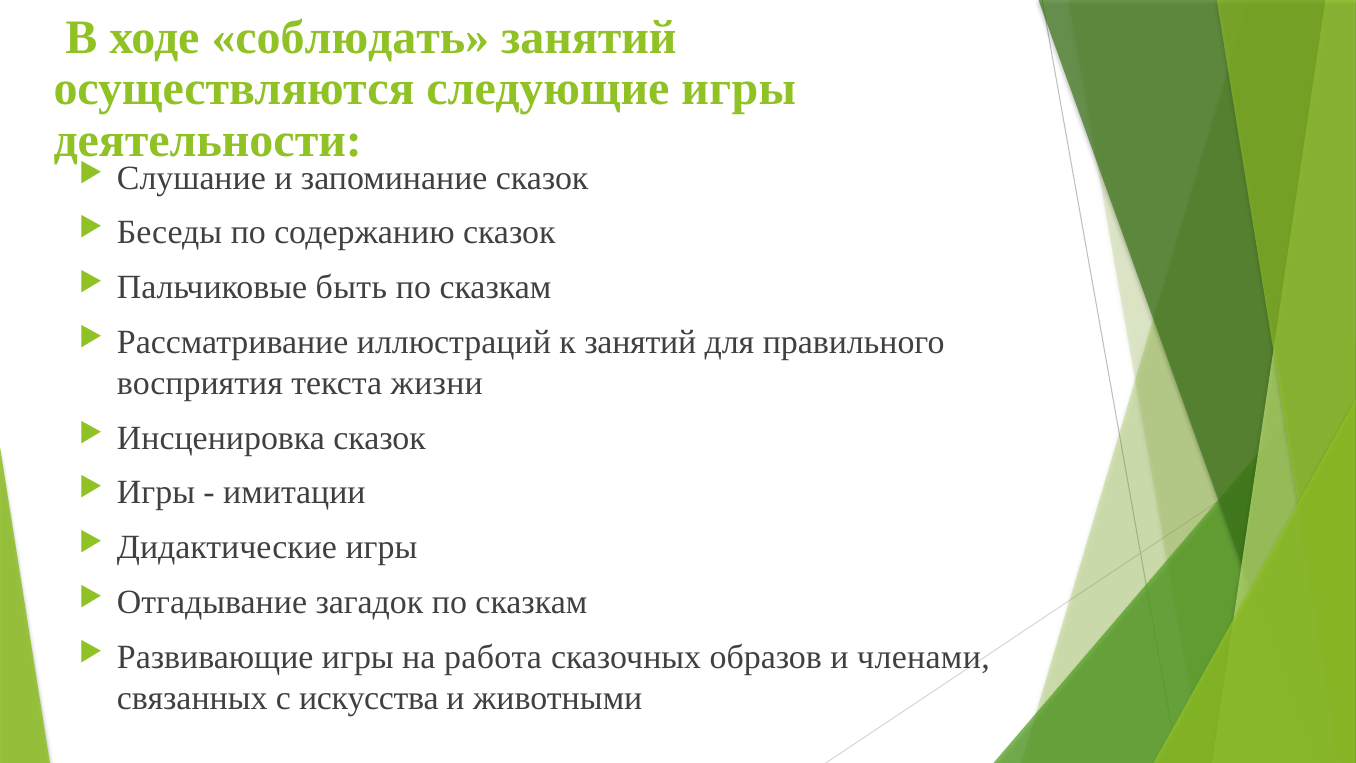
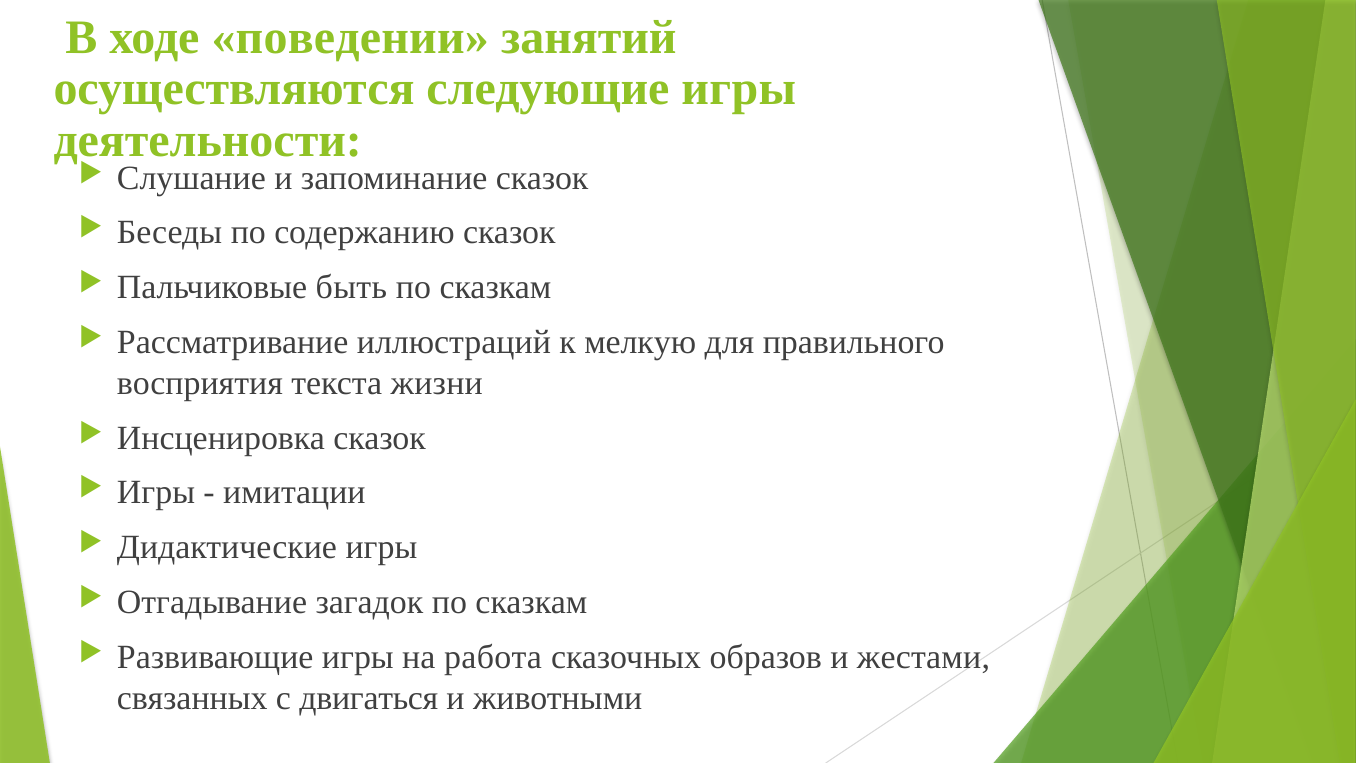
соблюдать: соблюдать -> поведении
к занятий: занятий -> мелкую
членами: членами -> жестами
искусства: искусства -> двигаться
